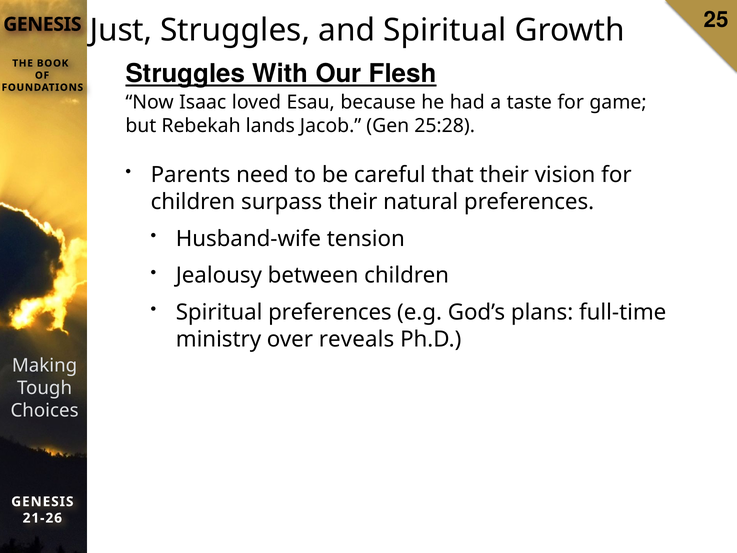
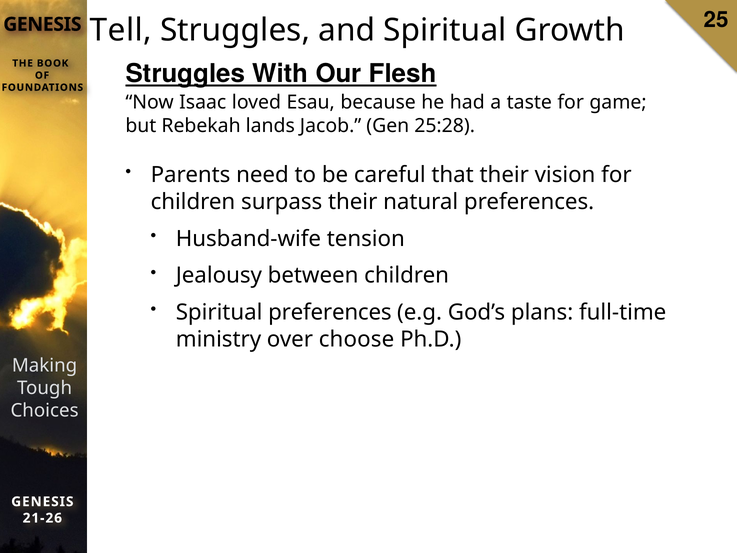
Just: Just -> Tell
reveals: reveals -> choose
